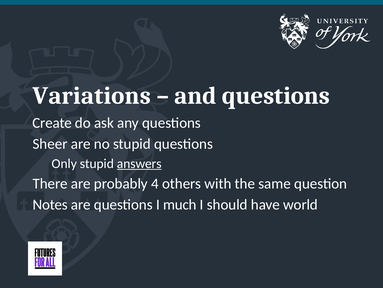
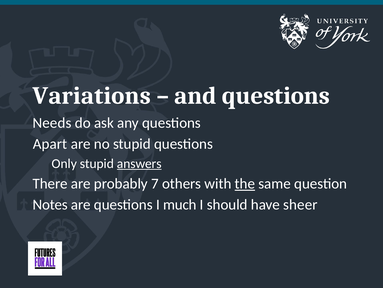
Create: Create -> Needs
Sheer: Sheer -> Apart
4: 4 -> 7
the underline: none -> present
world: world -> sheer
